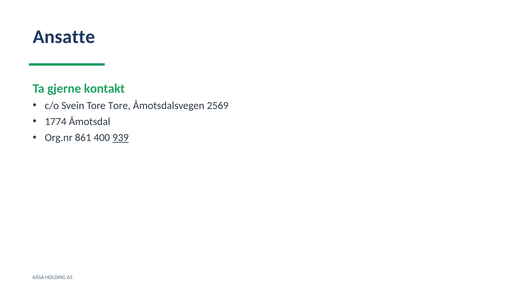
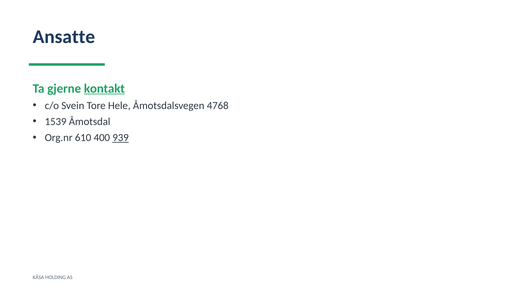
kontakt underline: none -> present
Tore Tore: Tore -> Hele
2569: 2569 -> 4768
1774: 1774 -> 1539
861: 861 -> 610
